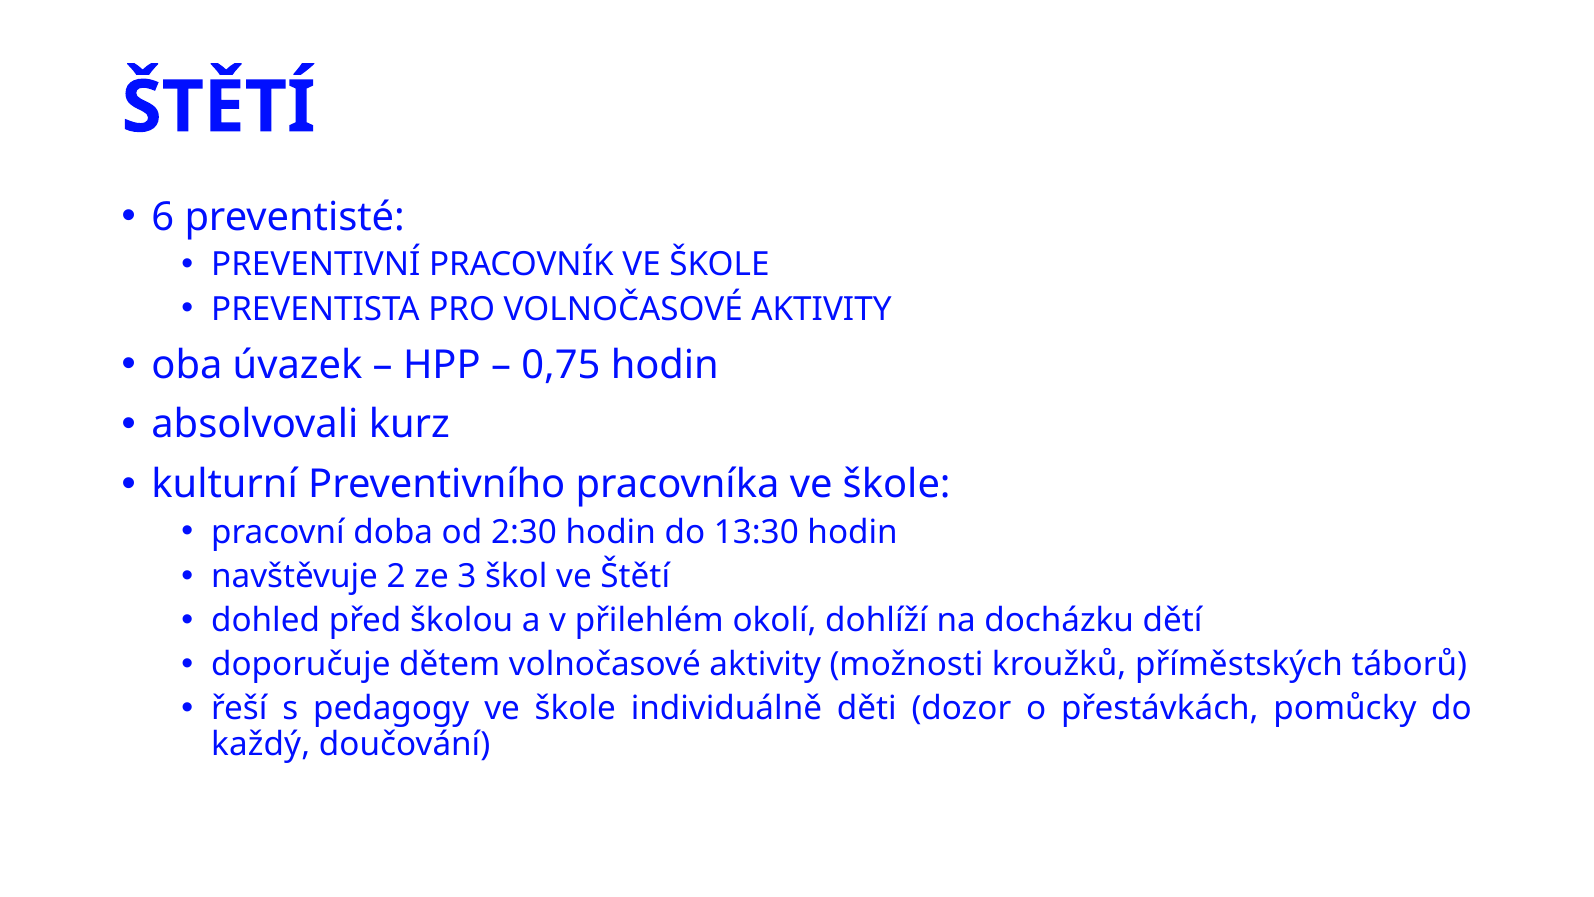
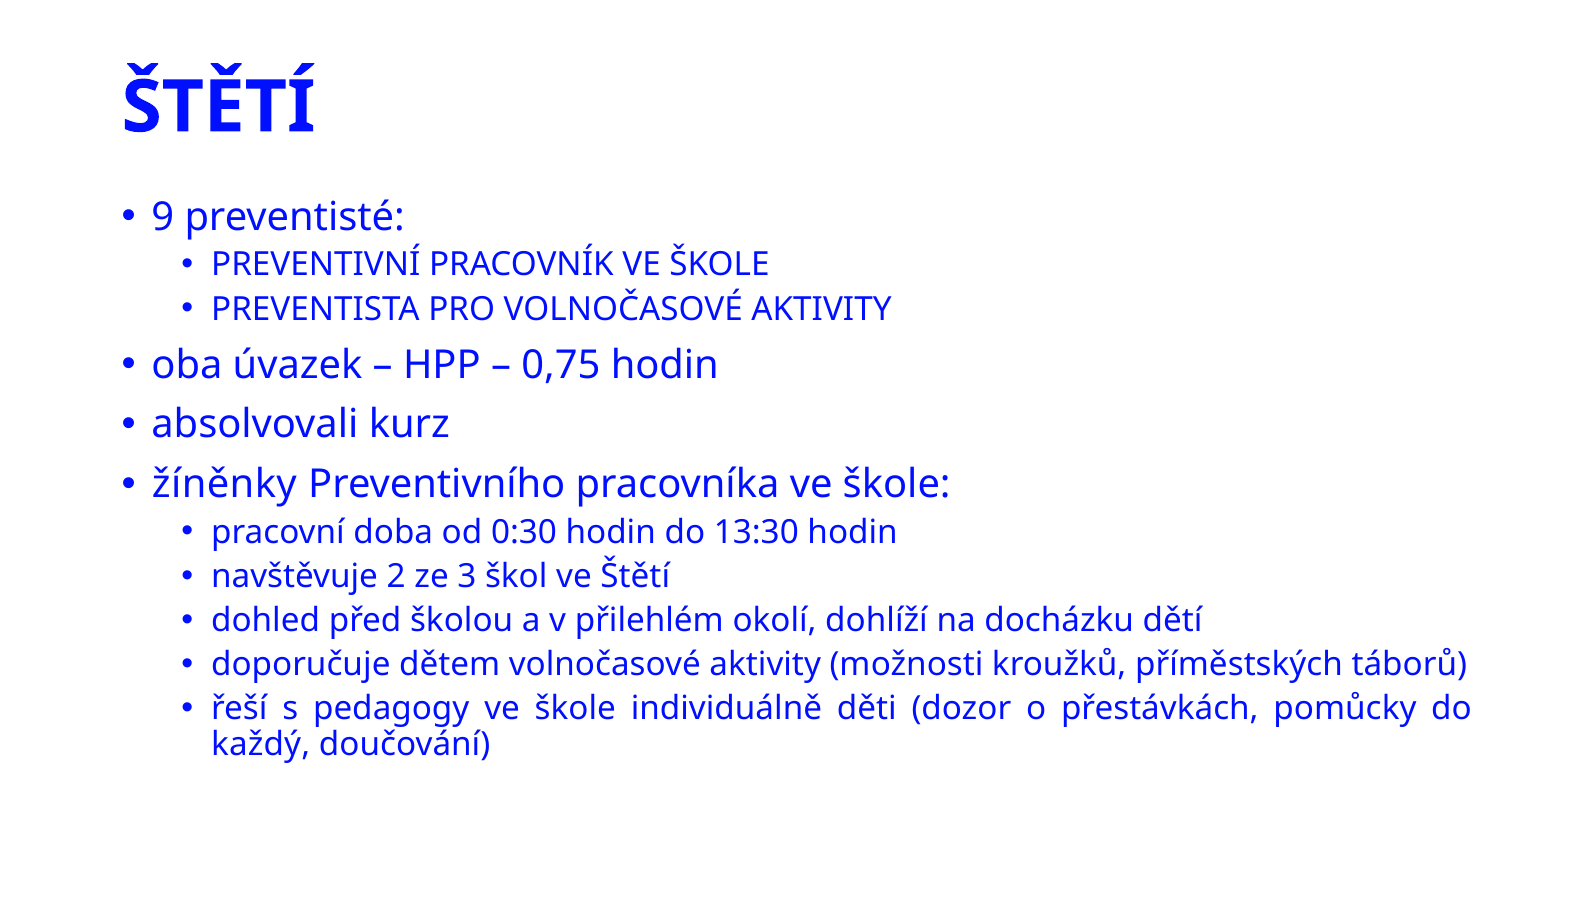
6: 6 -> 9
kulturní: kulturní -> žíněnky
2:30: 2:30 -> 0:30
